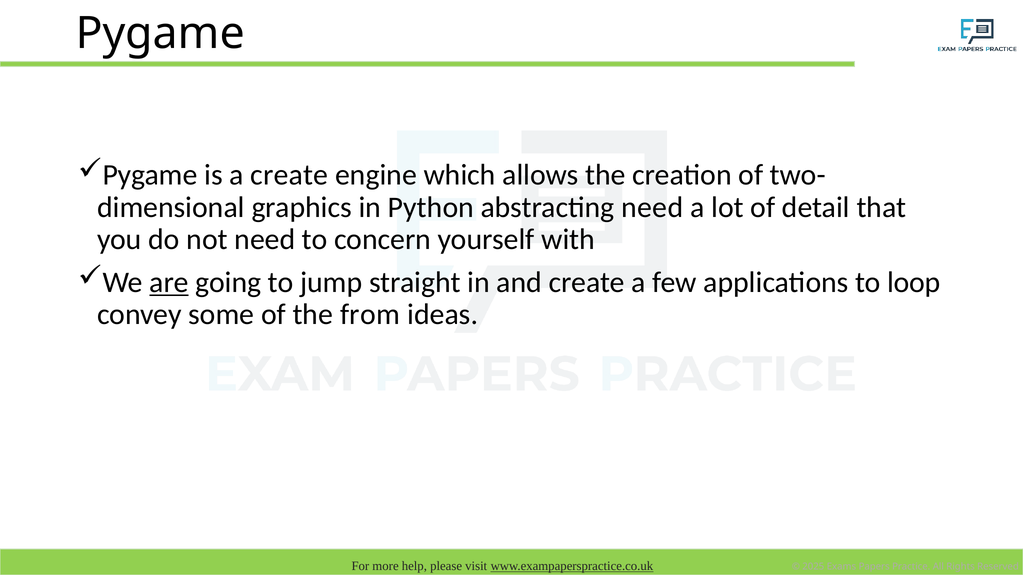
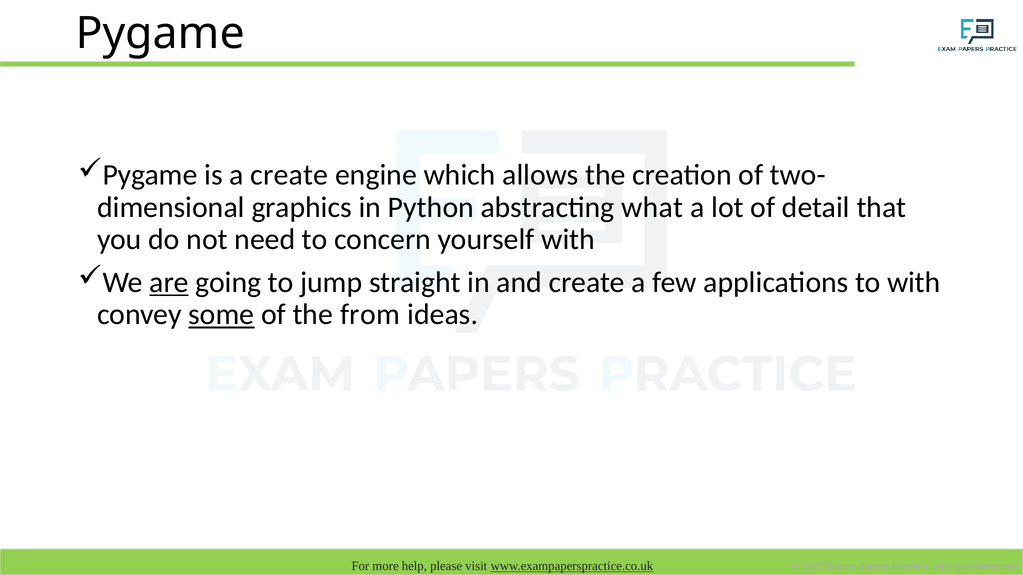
abstracting need: need -> what
to loop: loop -> with
some underline: none -> present
